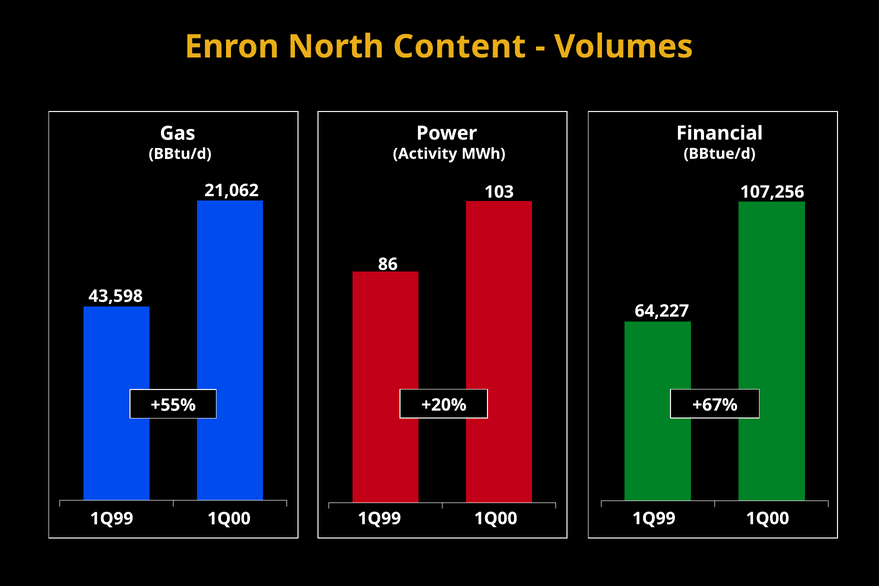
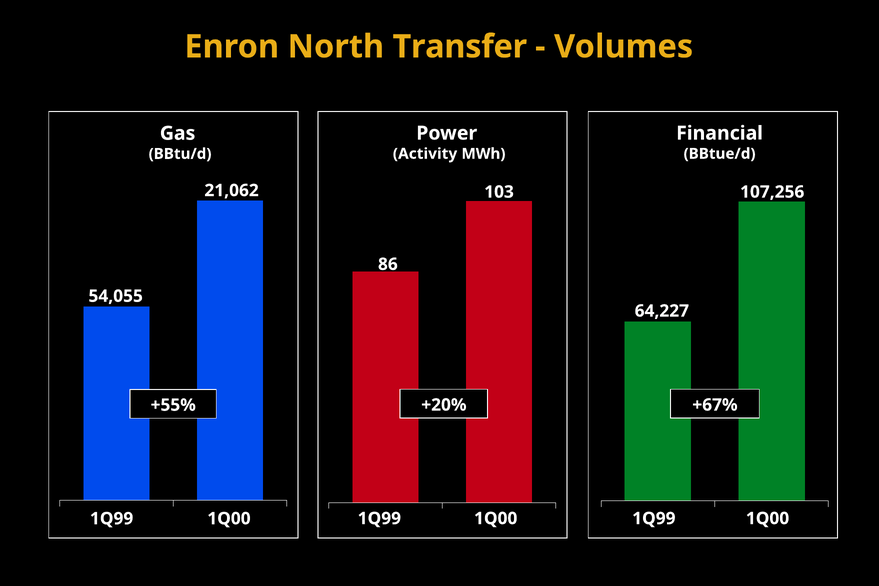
Content: Content -> Transfer
43,598: 43,598 -> 54,055
